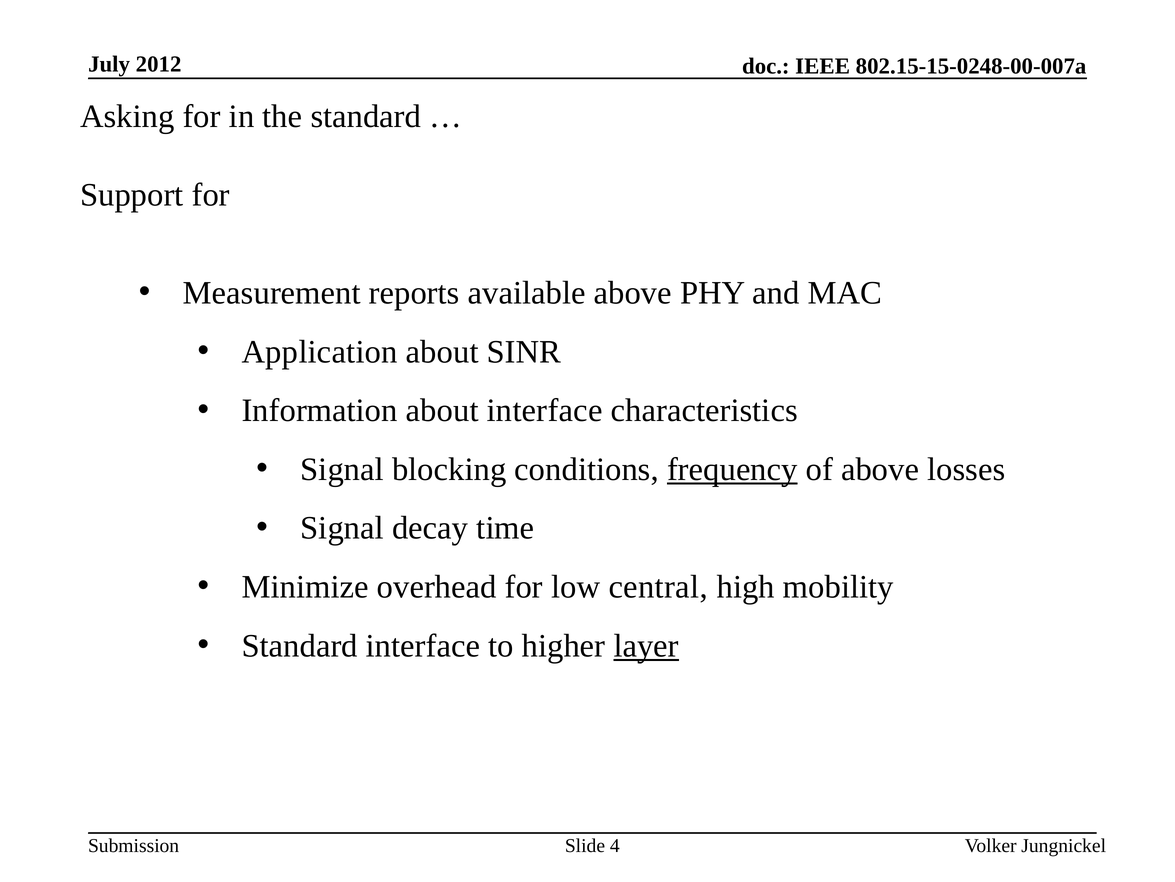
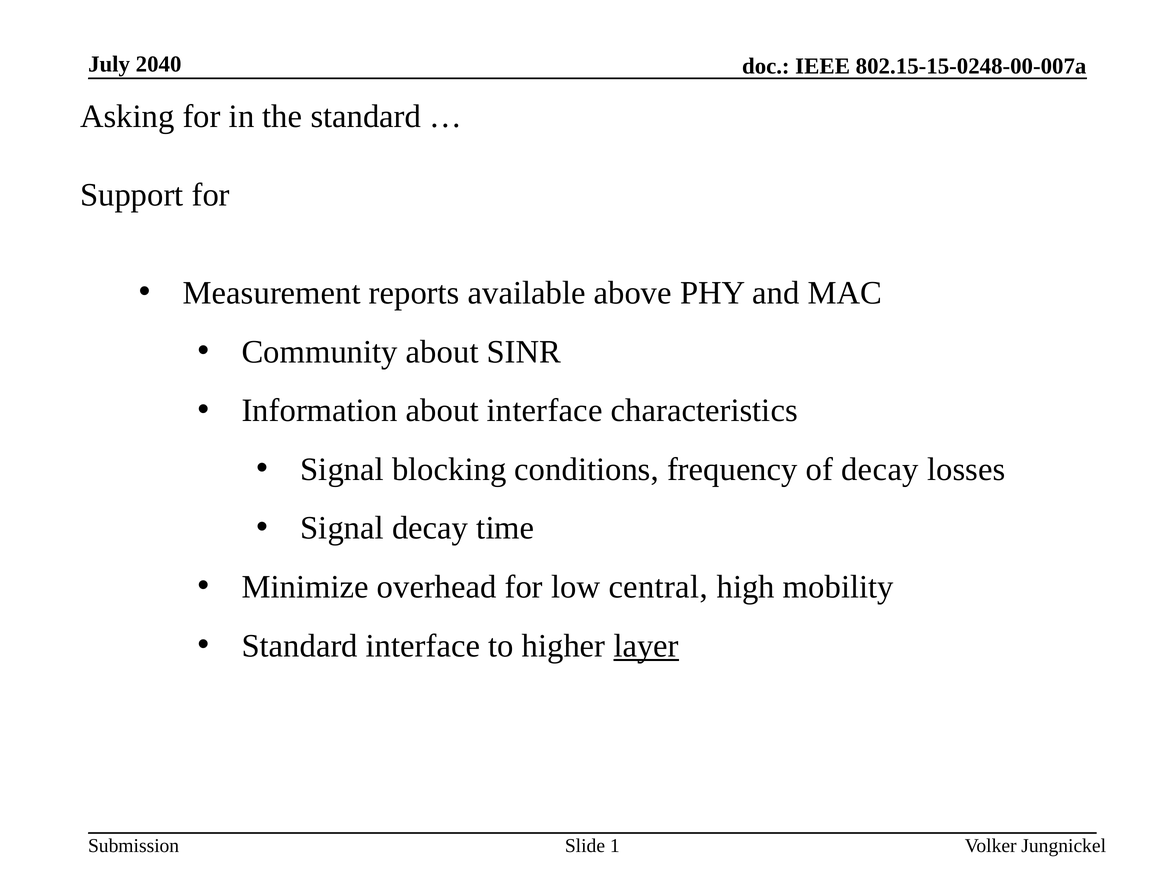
2012: 2012 -> 2040
Application: Application -> Community
frequency underline: present -> none
of above: above -> decay
4: 4 -> 1
